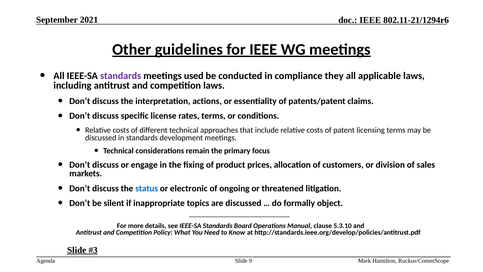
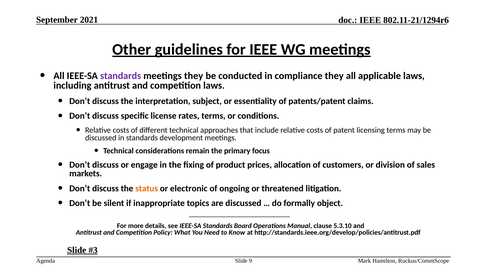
meetings used: used -> they
actions: actions -> subject
status colour: blue -> orange
